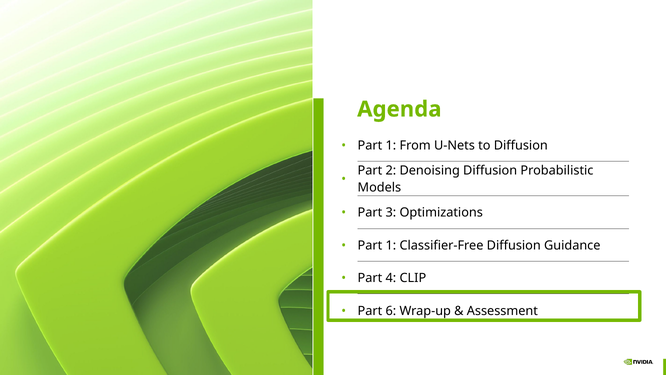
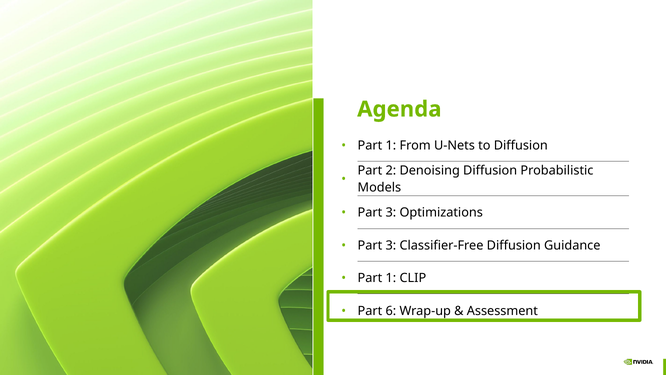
1 at (391, 245): 1 -> 3
4 at (391, 278): 4 -> 1
